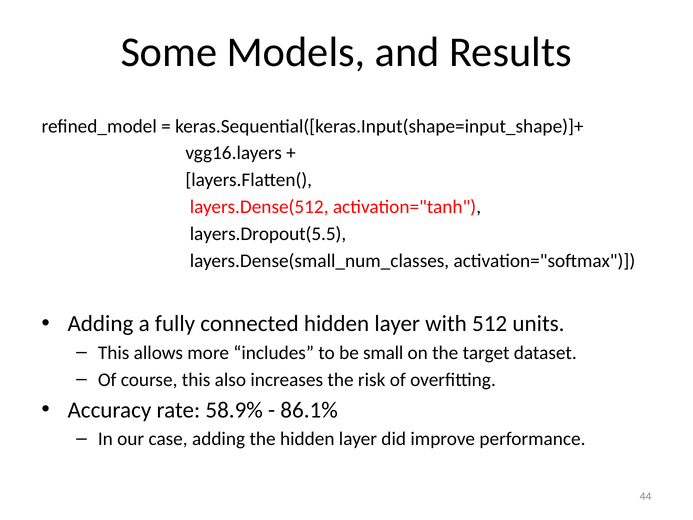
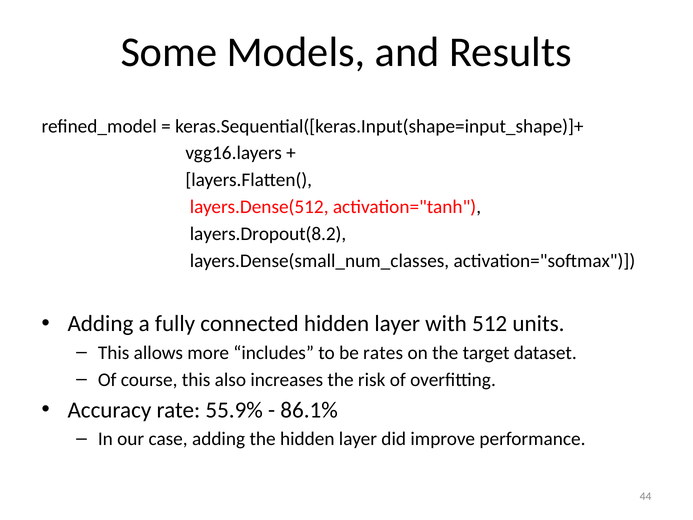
layers.Dropout(5.5: layers.Dropout(5.5 -> layers.Dropout(8.2
small: small -> rates
58.9%: 58.9% -> 55.9%
